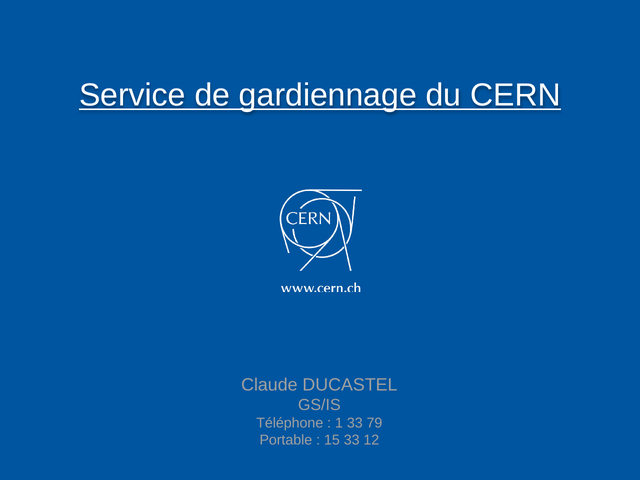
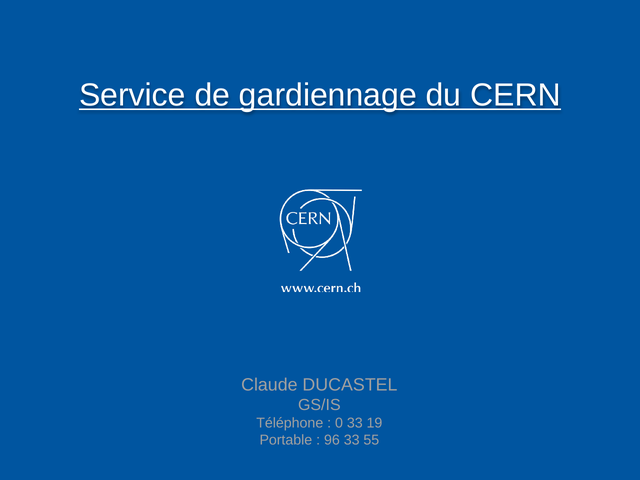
1: 1 -> 0
79: 79 -> 19
15: 15 -> 96
12: 12 -> 55
